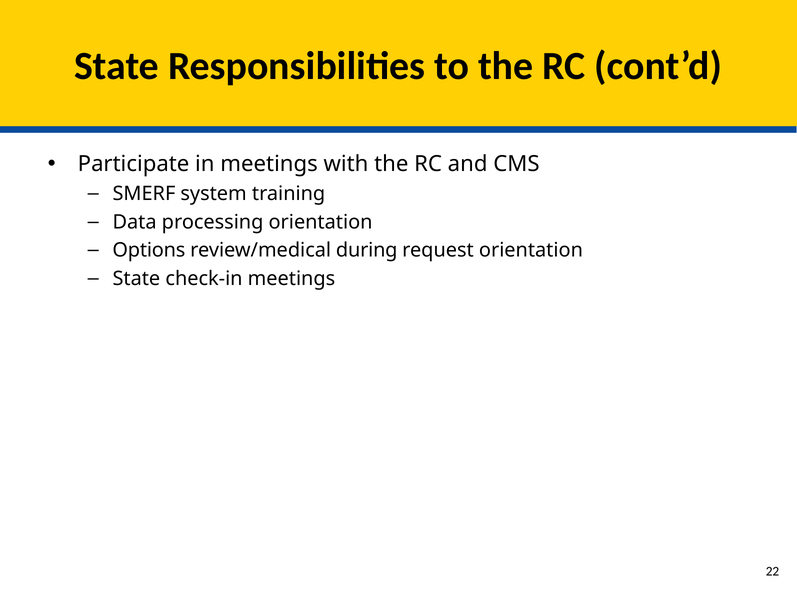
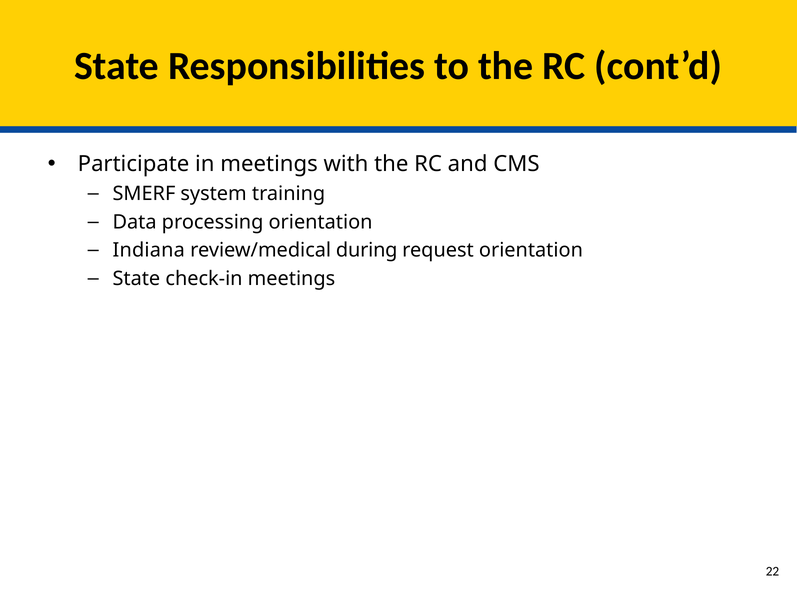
Options: Options -> Indiana
